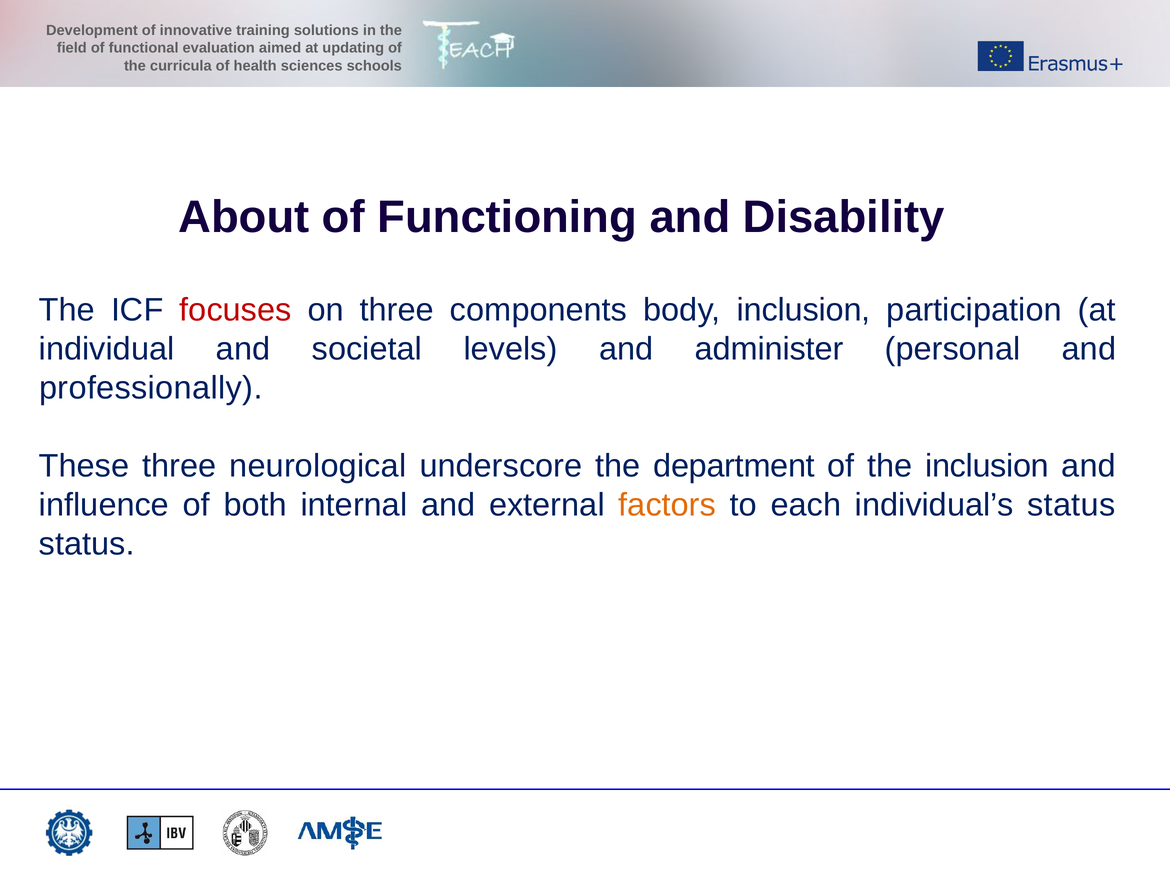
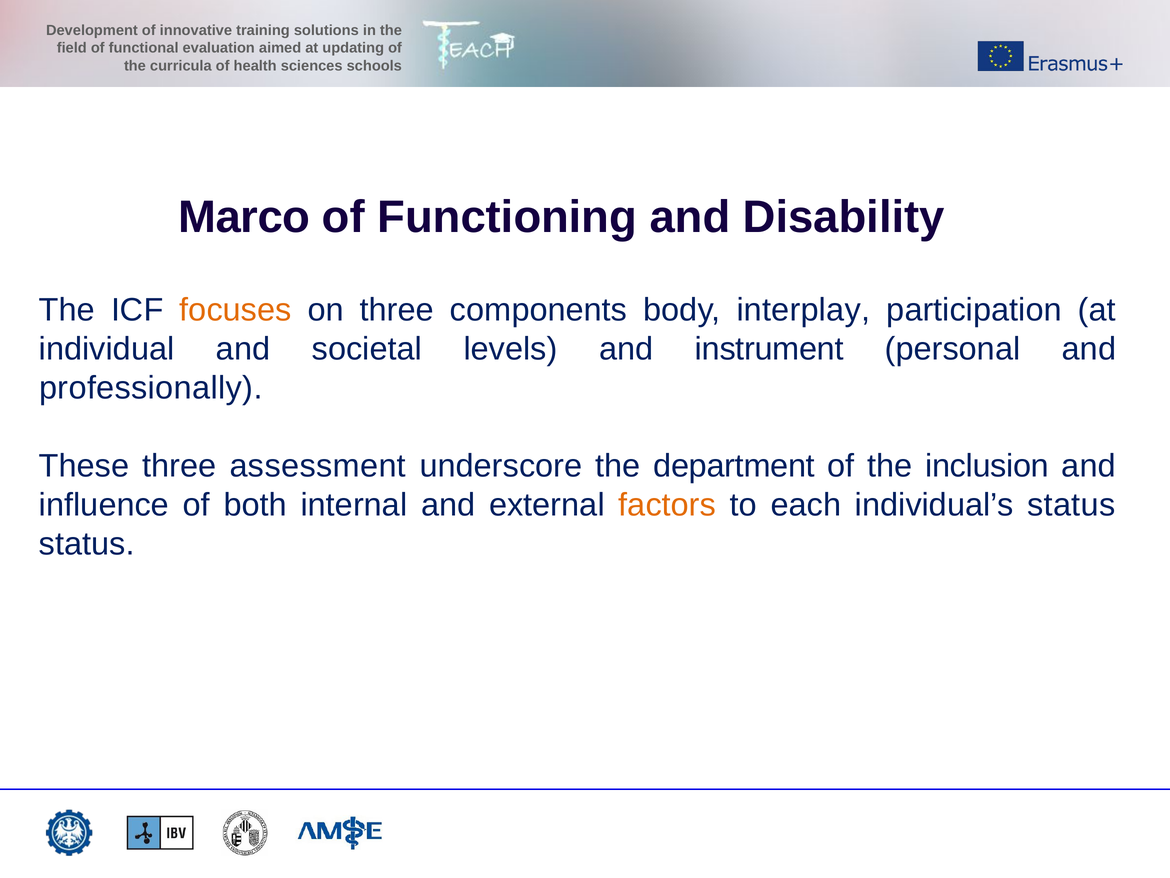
About: About -> Marco
focuses colour: red -> orange
body inclusion: inclusion -> interplay
administer: administer -> instrument
neurological: neurological -> assessment
